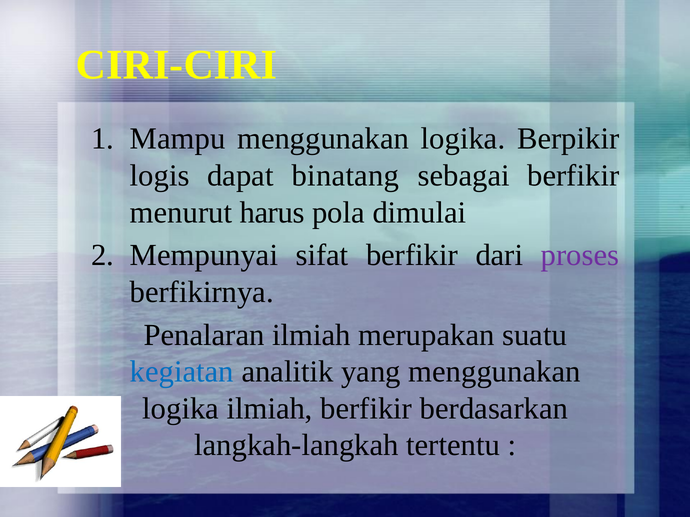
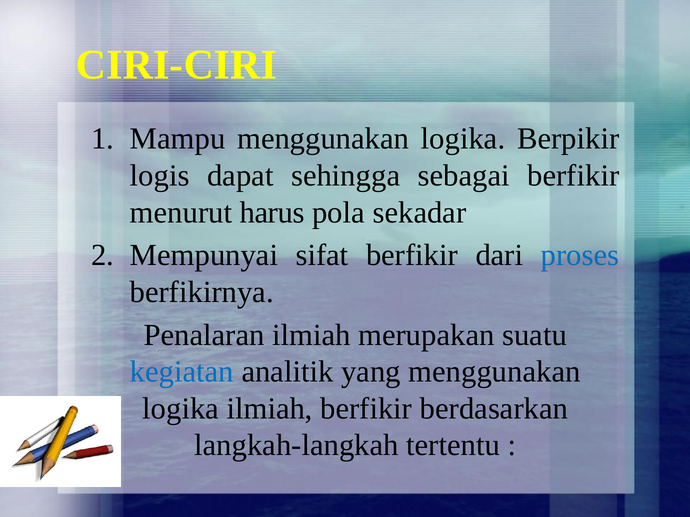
binatang: binatang -> sehingga
dimulai: dimulai -> sekadar
proses colour: purple -> blue
